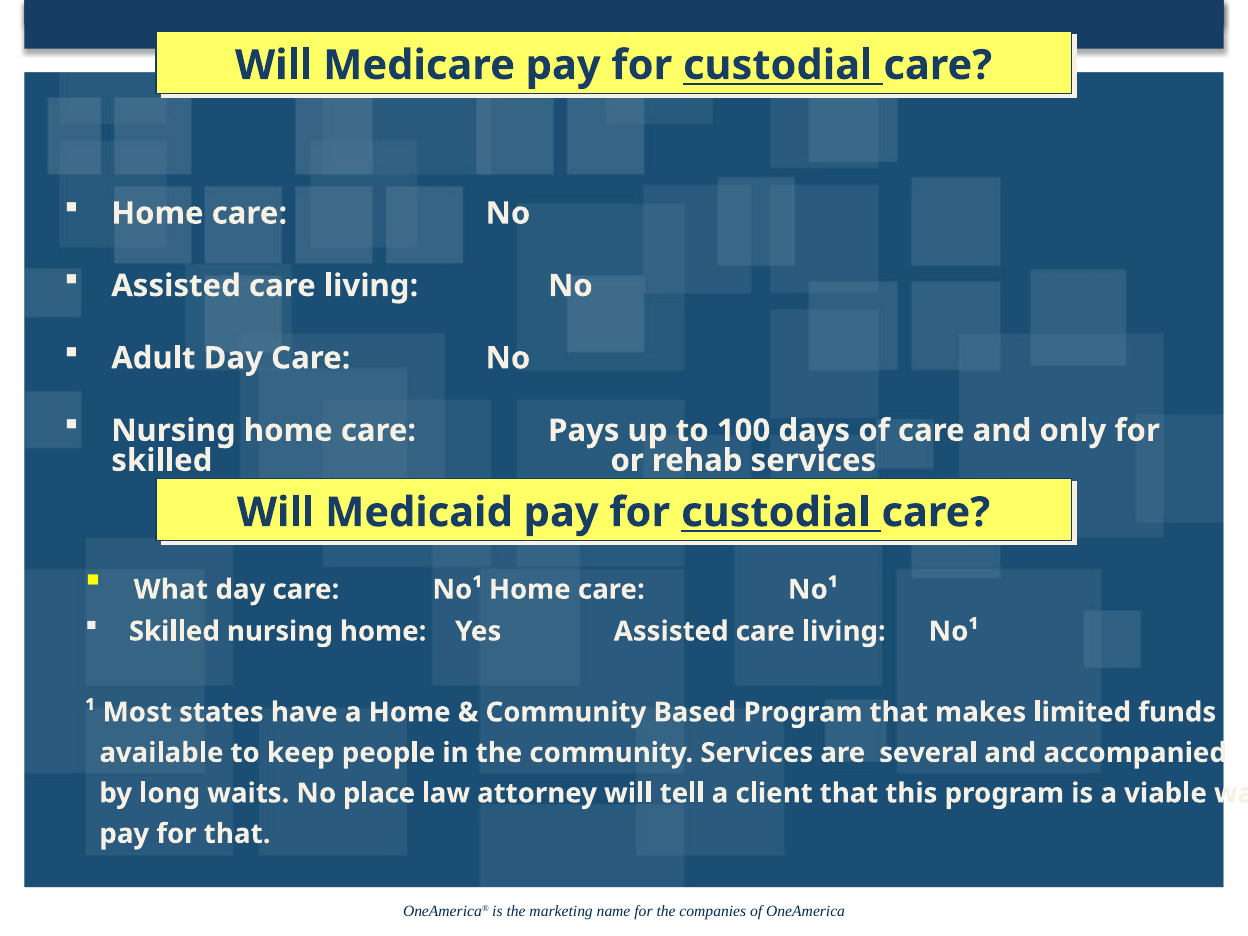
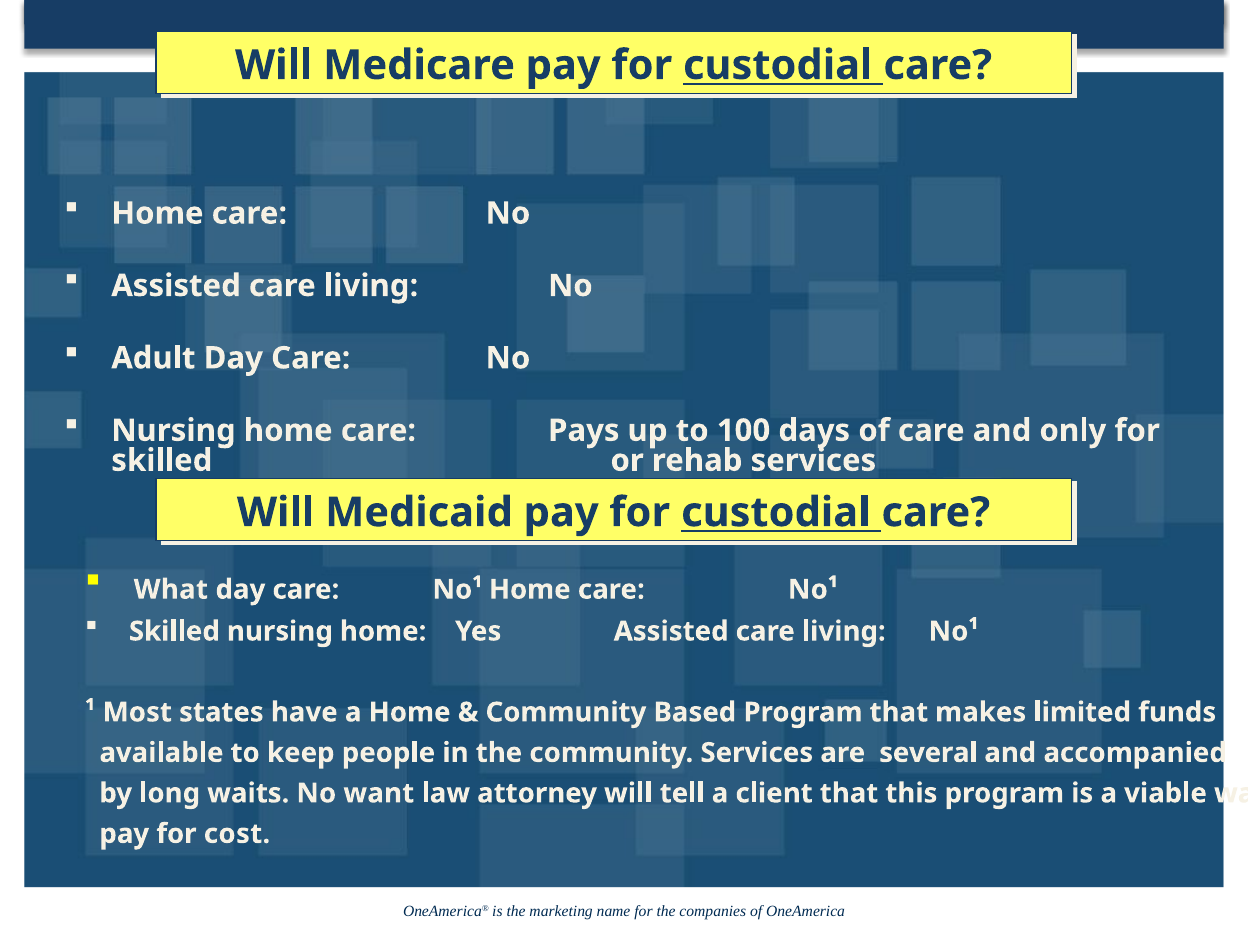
place: place -> want
for that: that -> cost
